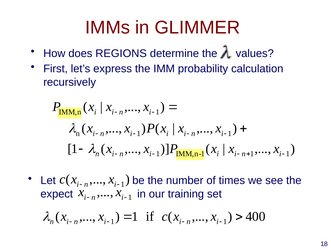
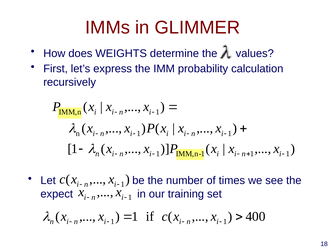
REGIONS: REGIONS -> WEIGHTS
